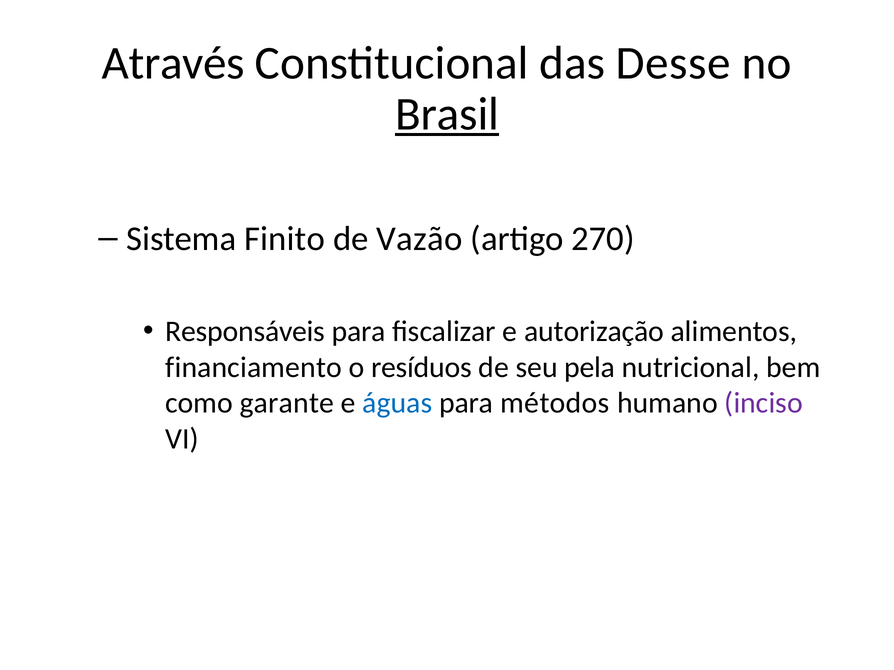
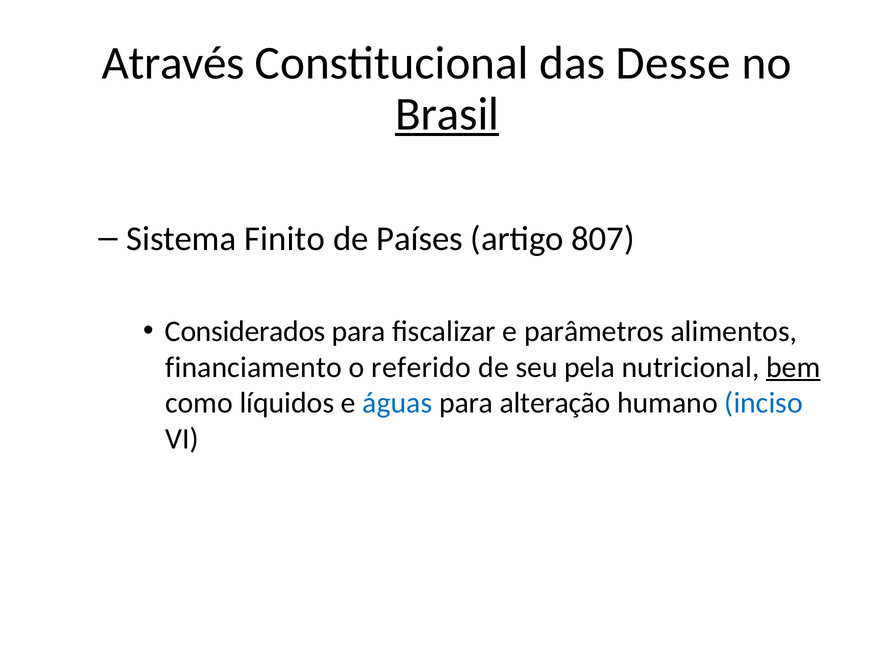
Vazão: Vazão -> Países
270: 270 -> 807
Responsáveis: Responsáveis -> Considerados
autorização: autorização -> parâmetros
resíduos: resíduos -> referido
bem underline: none -> present
garante: garante -> líquidos
métodos: métodos -> alteração
inciso colour: purple -> blue
